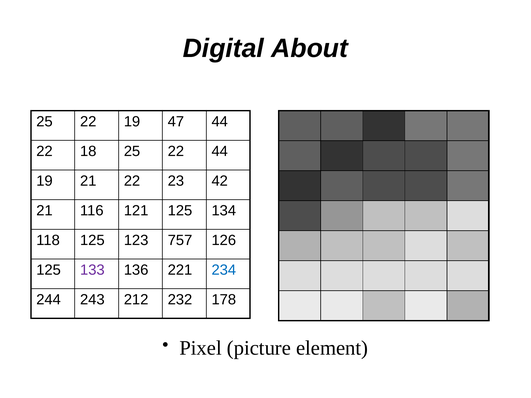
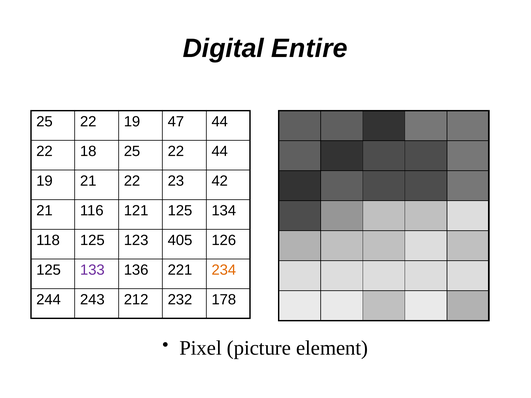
About: About -> Entire
757: 757 -> 405
234 colour: blue -> orange
